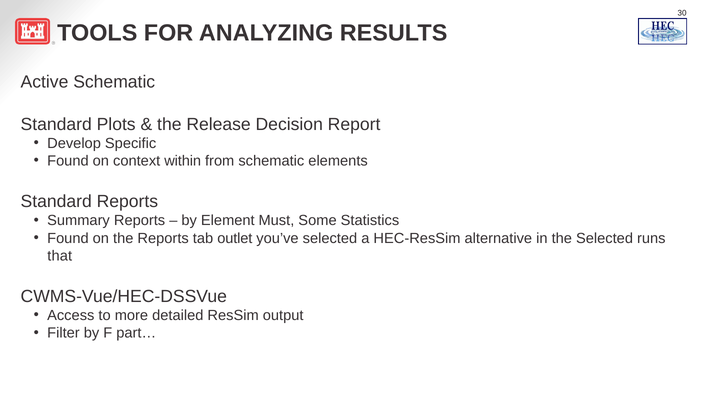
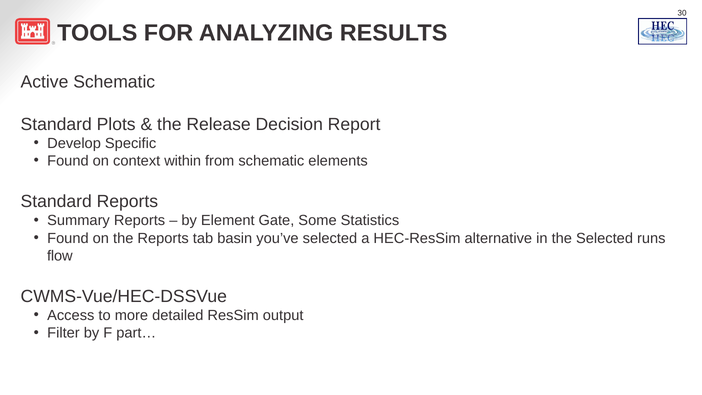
Must: Must -> Gate
outlet: outlet -> basin
that: that -> flow
